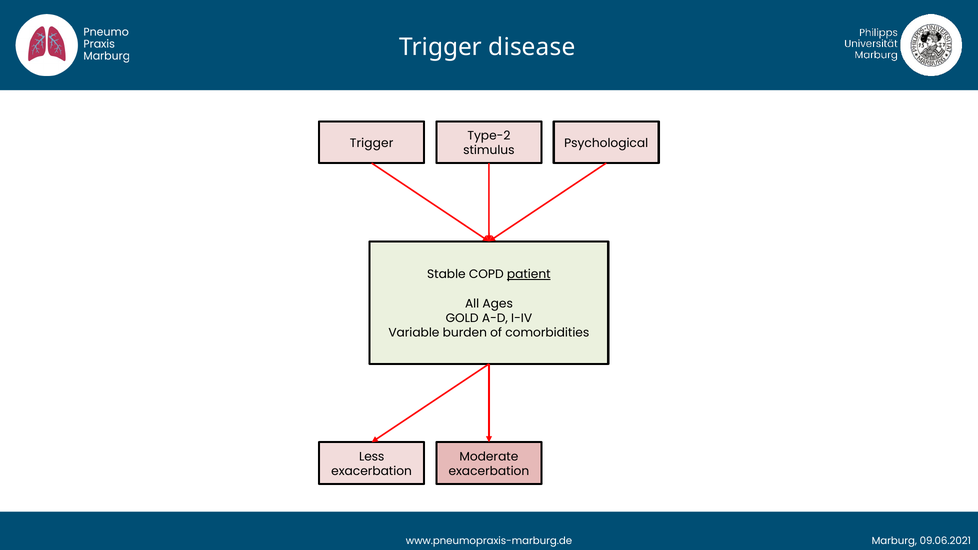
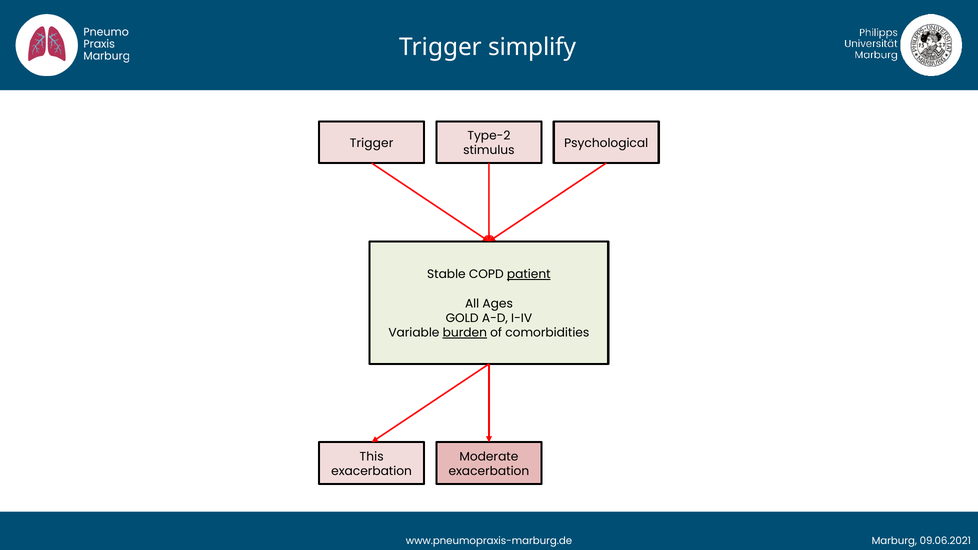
disease: disease -> simplify
burden underline: none -> present
Less: Less -> This
